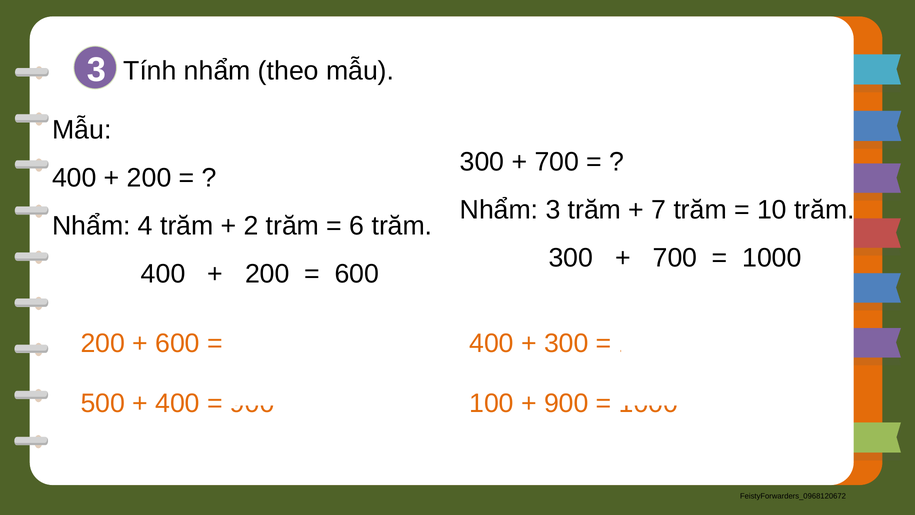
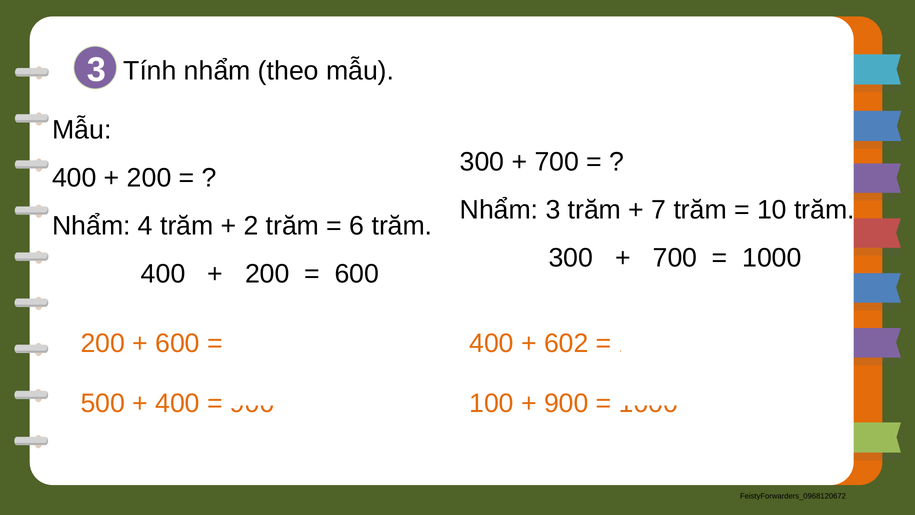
300 at (566, 343): 300 -> 602
